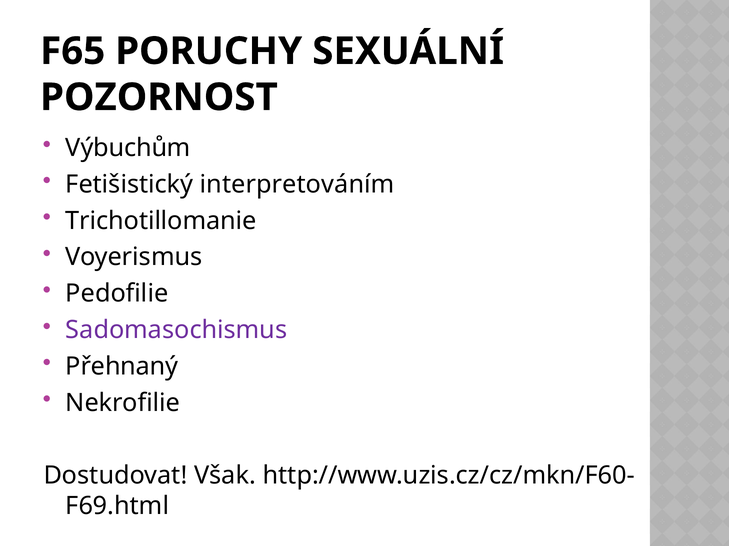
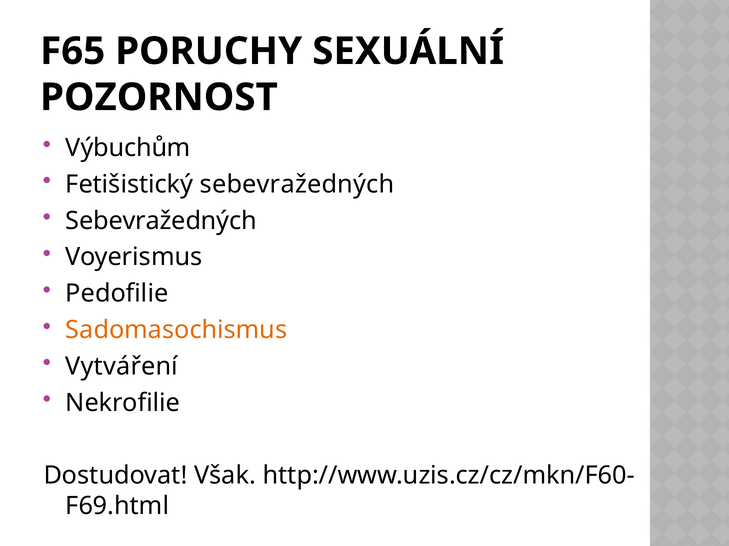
Fetišistický interpretováním: interpretováním -> sebevražedných
Trichotillomanie at (161, 221): Trichotillomanie -> Sebevražedných
Sadomasochismus colour: purple -> orange
Přehnaný: Přehnaný -> Vytváření
